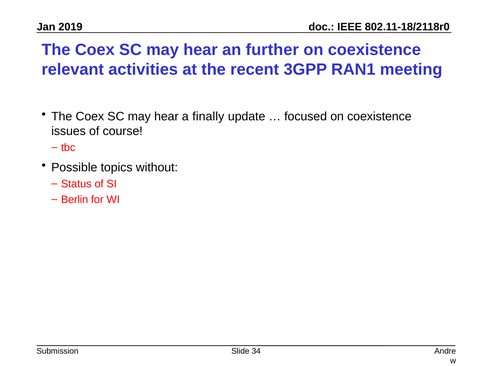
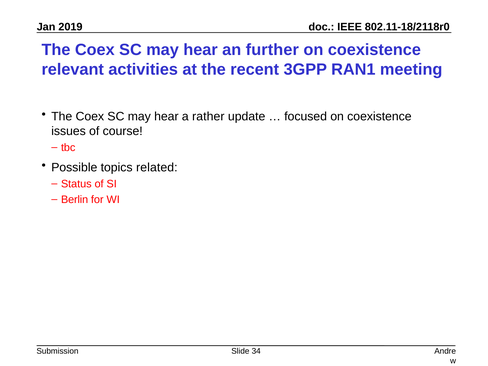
finally: finally -> rather
without: without -> related
